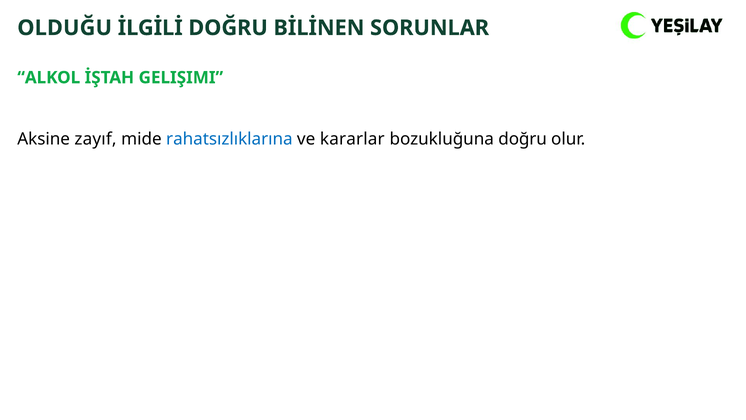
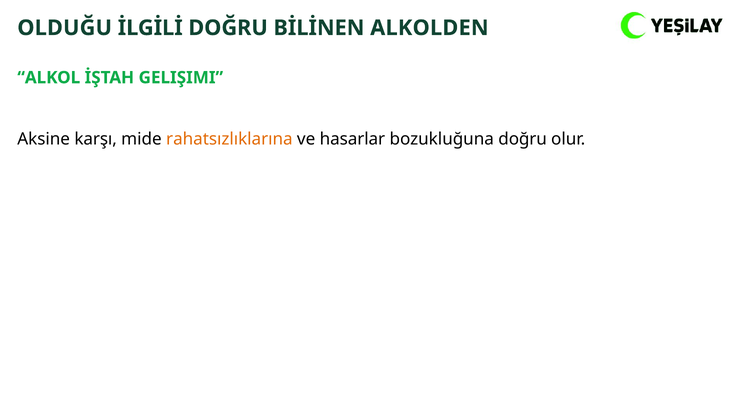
SORUNLAR: SORUNLAR -> ALKOLDEN
zayıf: zayıf -> karşı
rahatsızlıklarına colour: blue -> orange
kararlar: kararlar -> hasarlar
